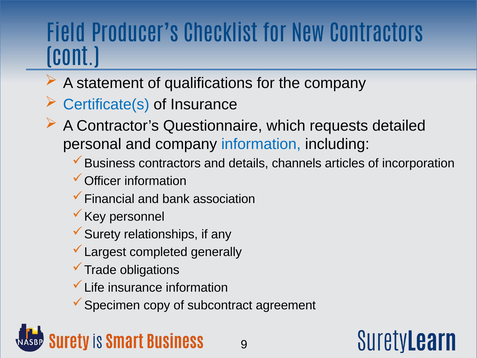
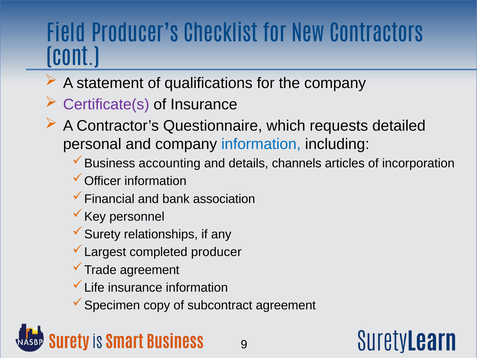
Certificate(s colour: blue -> purple
contractors at (170, 163): contractors -> accounting
generally: generally -> producer
obligations at (150, 270): obligations -> agreement
